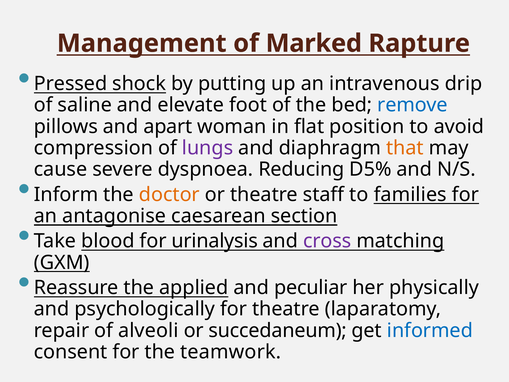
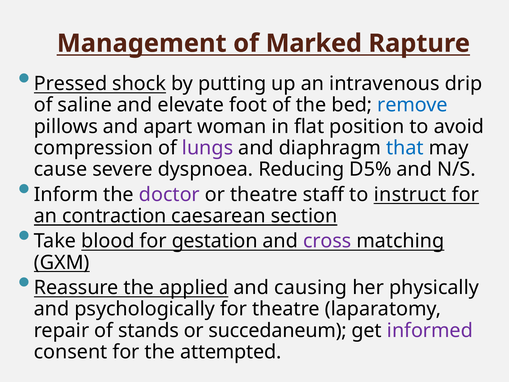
that colour: orange -> blue
doctor colour: orange -> purple
families: families -> instruct
antagonise: antagonise -> contraction
urinalysis: urinalysis -> gestation
peculiar: peculiar -> causing
alveoli: alveoli -> stands
informed colour: blue -> purple
teamwork: teamwork -> attempted
